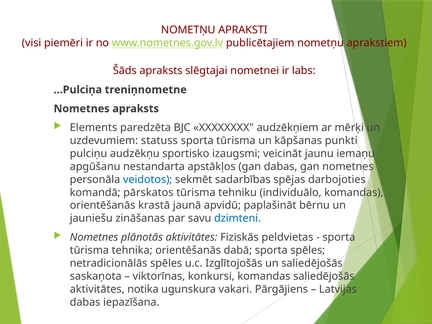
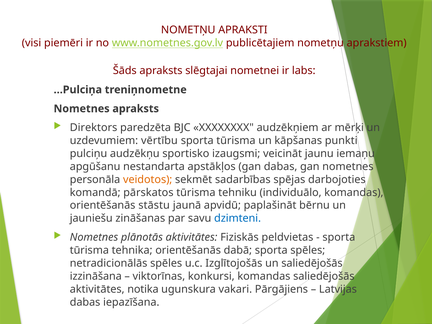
Elements: Elements -> Direktors
statuss: statuss -> vērtību
veidotos colour: blue -> orange
krastā: krastā -> stāstu
saskaņota: saskaņota -> izzināšana
